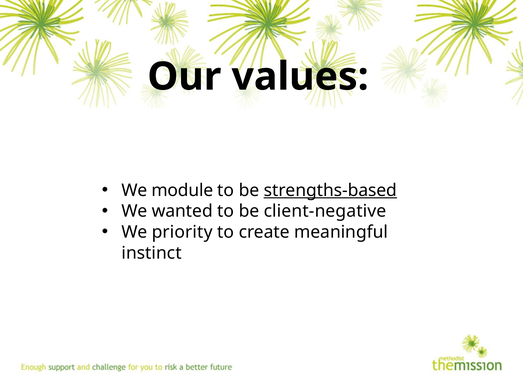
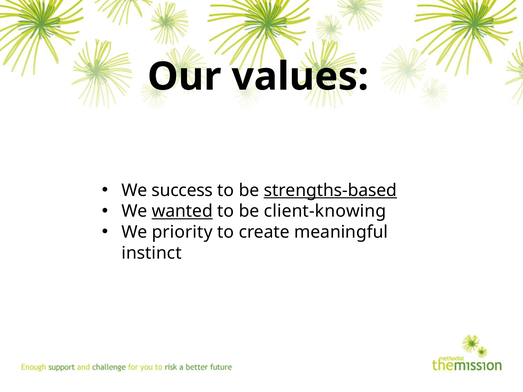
module: module -> success
wanted underline: none -> present
client-negative: client-negative -> client-knowing
